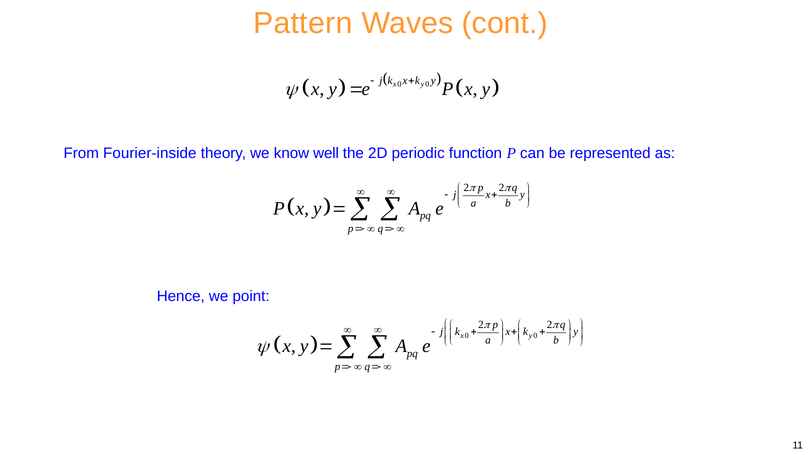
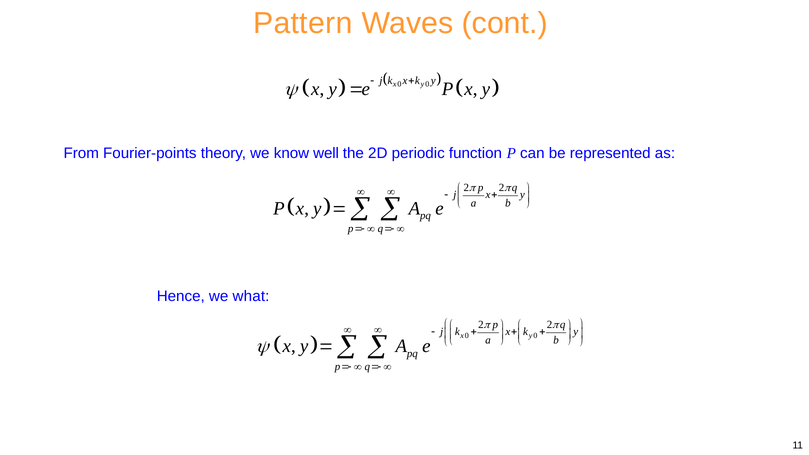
Fourier-inside: Fourier-inside -> Fourier-points
point: point -> what
